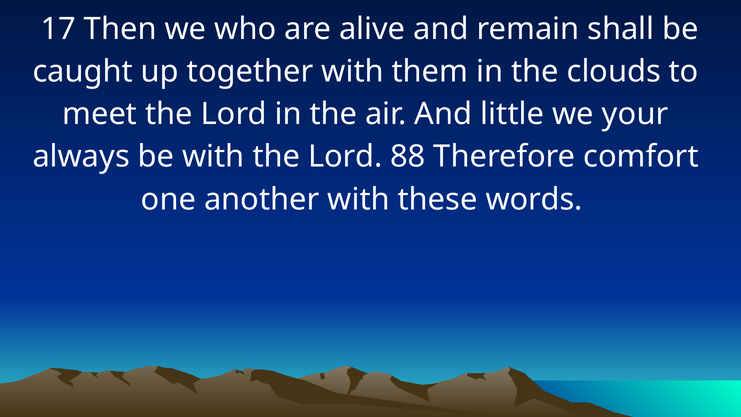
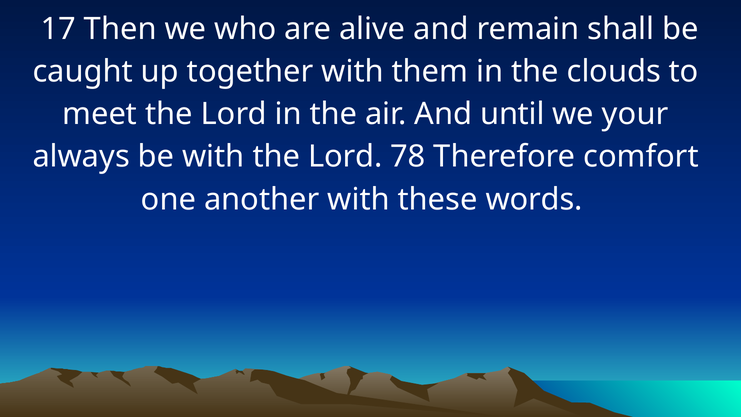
little: little -> until
88: 88 -> 78
